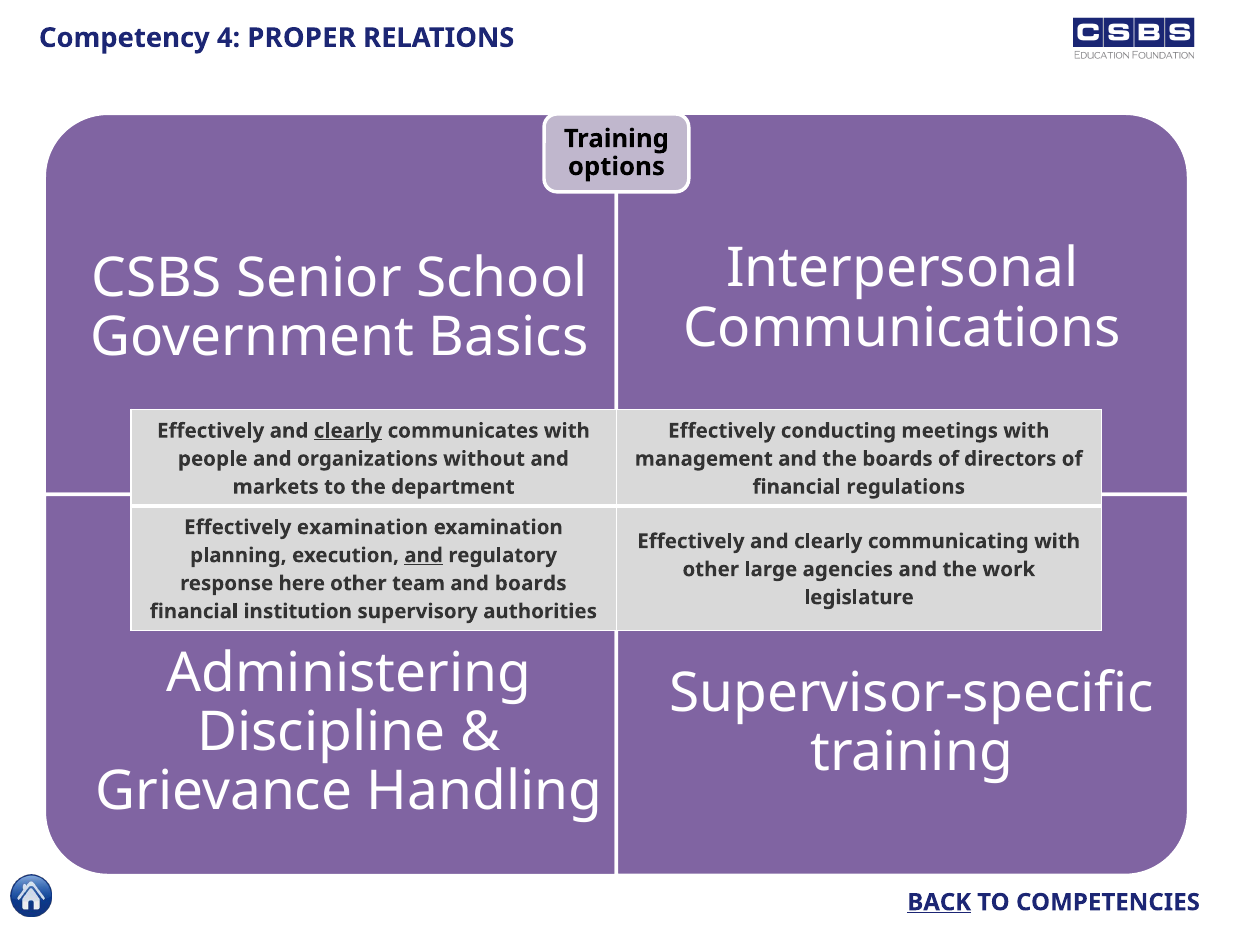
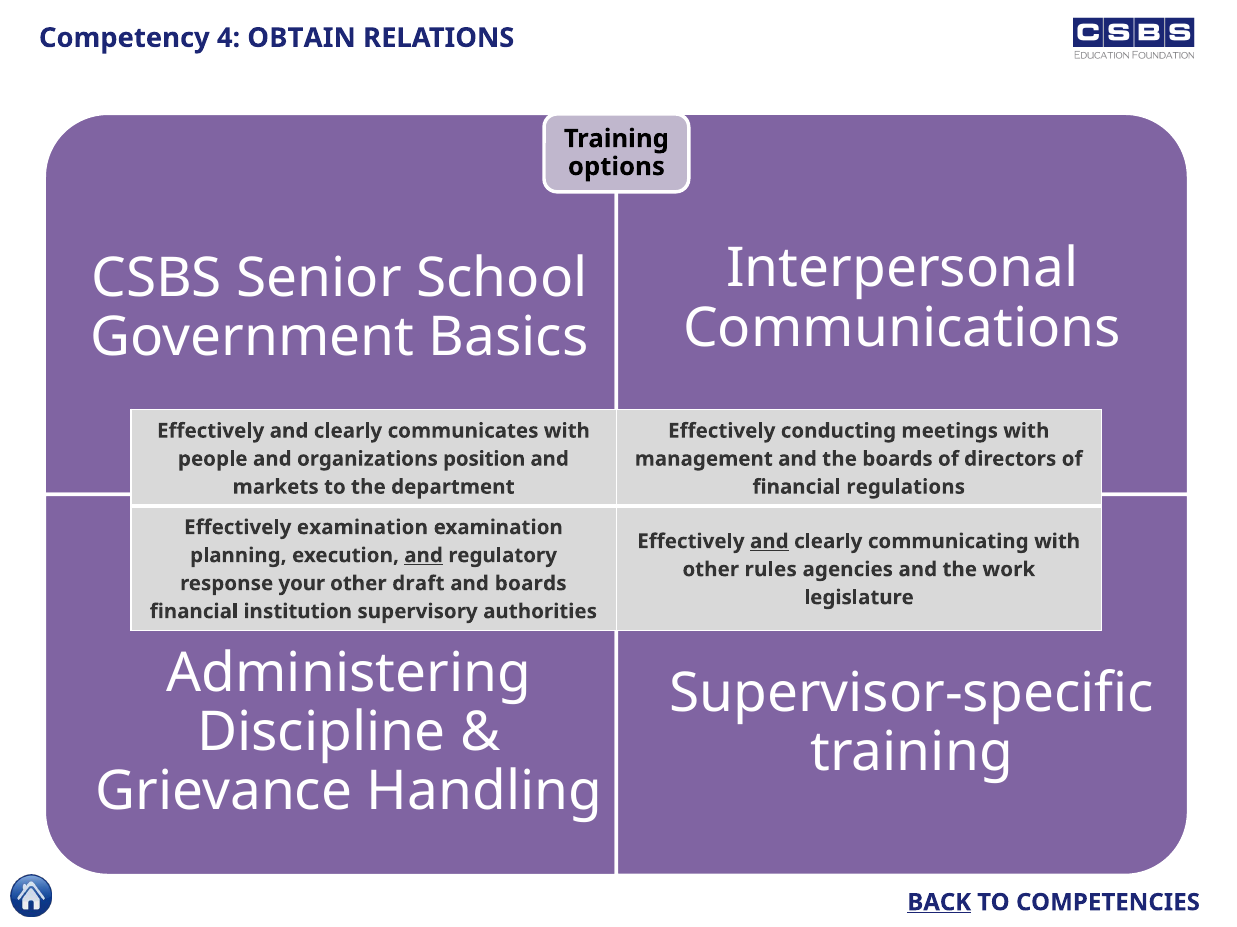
PROPER: PROPER -> OBTAIN
clearly at (348, 431) underline: present -> none
without: without -> position
and at (769, 542) underline: none -> present
large: large -> rules
here: here -> your
team: team -> draft
